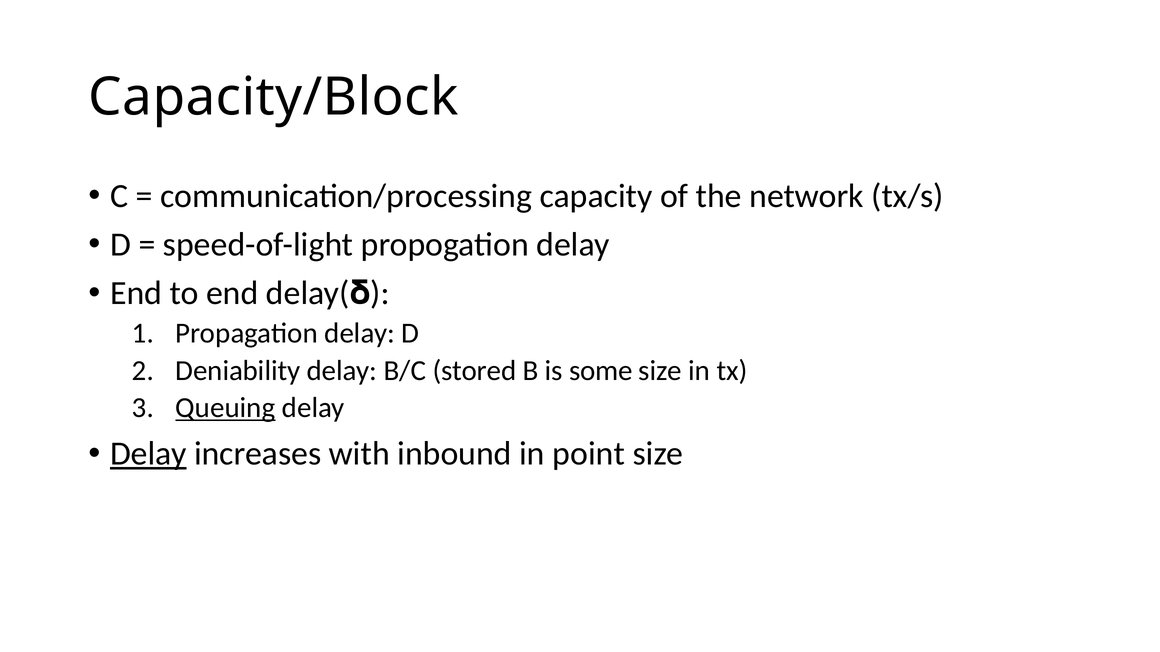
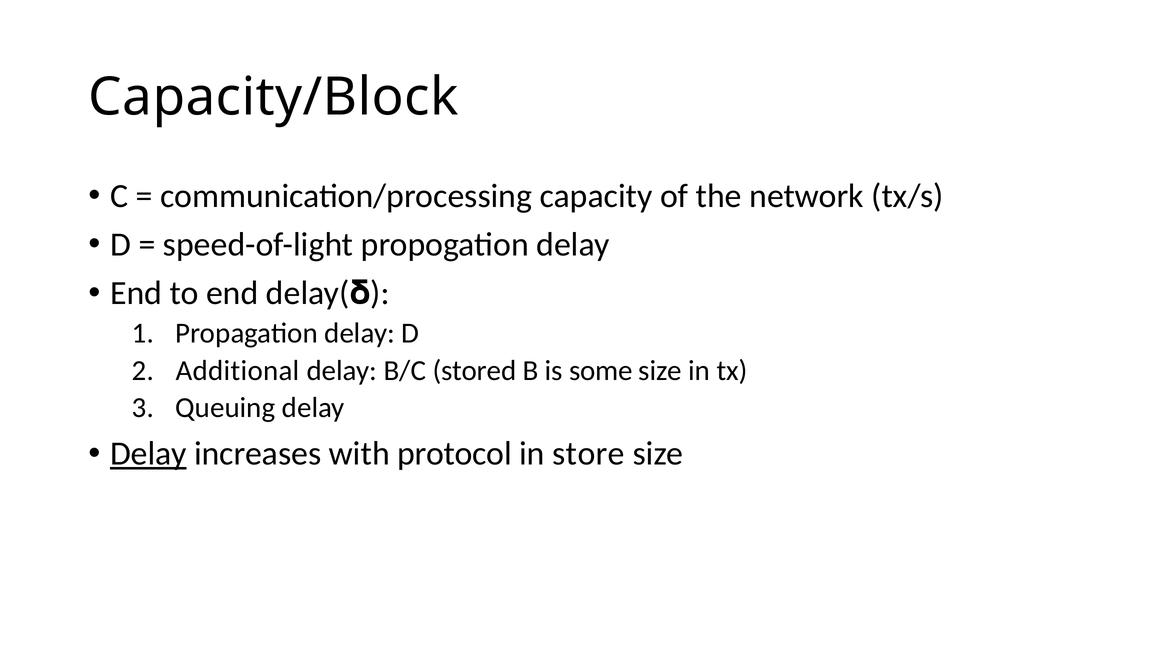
Deniability: Deniability -> Additional
Queuing underline: present -> none
inbound: inbound -> protocol
point: point -> store
